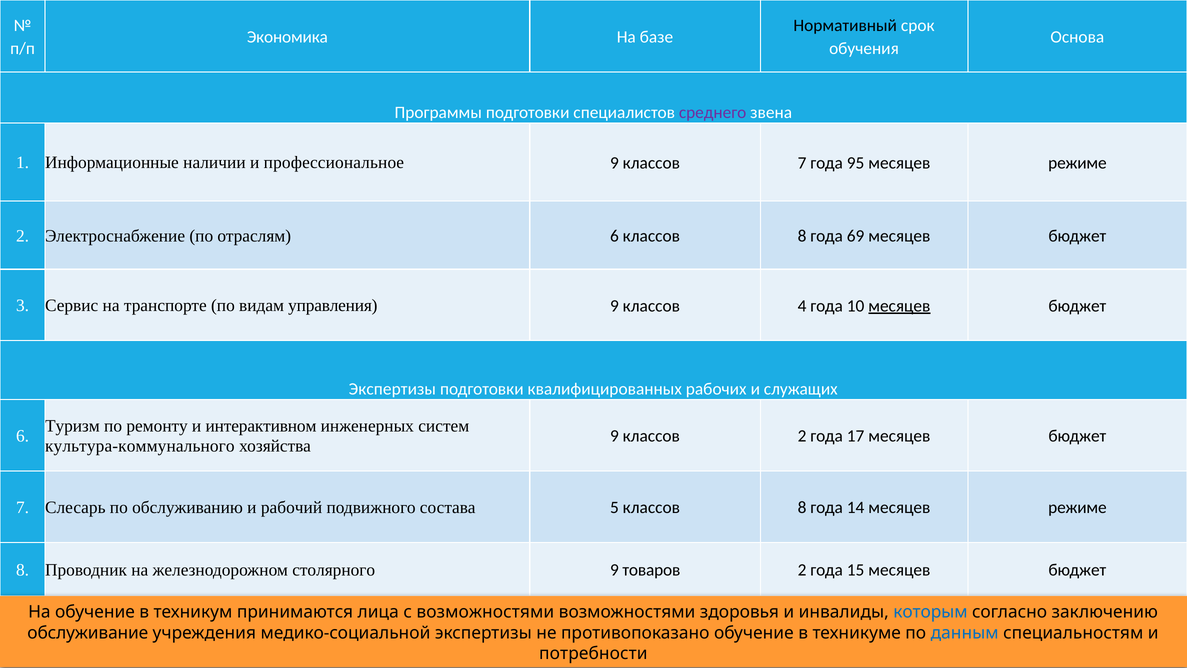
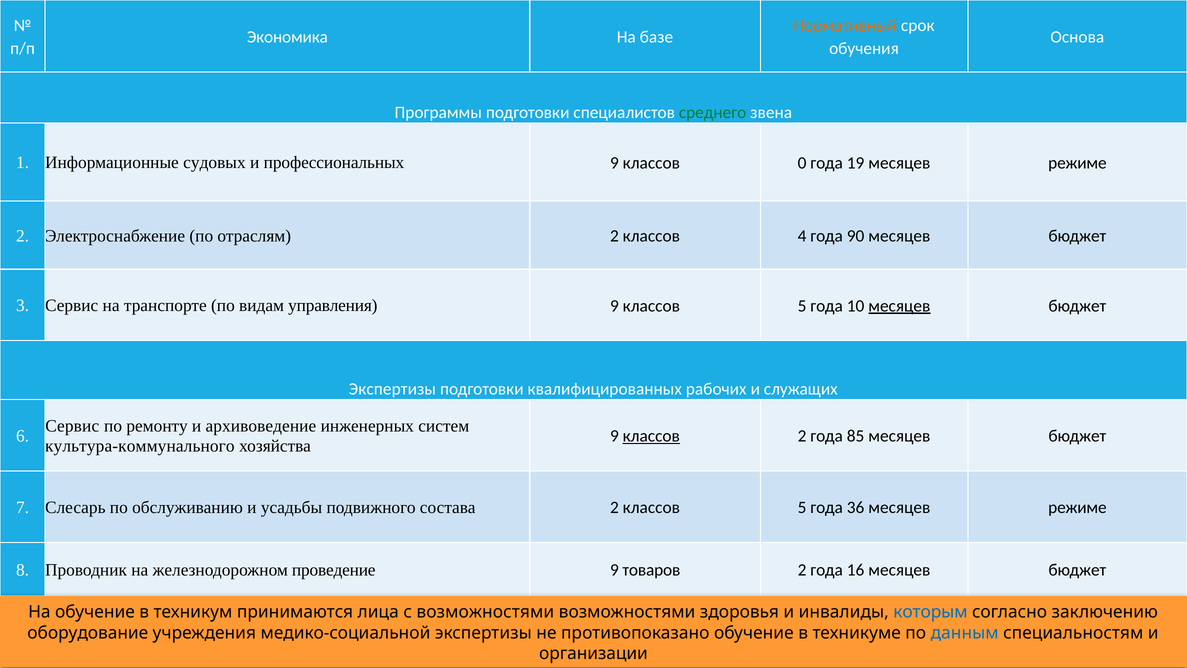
Нормативный colour: black -> orange
среднего colour: purple -> green
наличии: наличии -> судовых
профессиональное: профессиональное -> профессиональных
классов 7: 7 -> 0
95: 95 -> 19
отраслям 6: 6 -> 2
8 at (802, 236): 8 -> 4
69: 69 -> 90
9 классов 4: 4 -> 5
Туризм at (72, 426): Туризм -> Сервис
интерактивном: интерактивном -> архивоведение
классов at (651, 436) underline: none -> present
17: 17 -> 85
рабочий: рабочий -> усадьбы
состава 5: 5 -> 2
8 at (802, 507): 8 -> 5
14: 14 -> 36
столярного: столярного -> проведение
15: 15 -> 16
обслуживание: обслуживание -> оборудование
потребности: потребности -> организации
